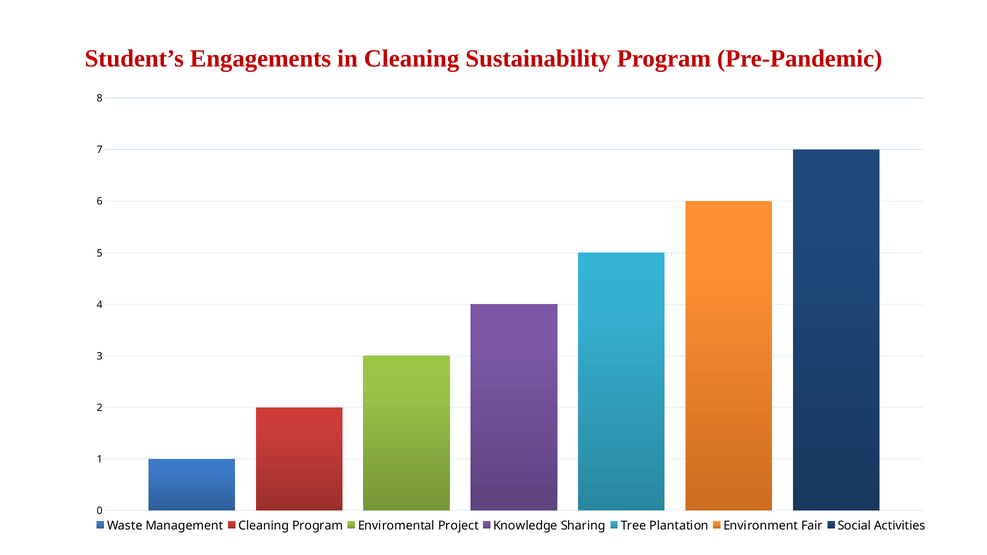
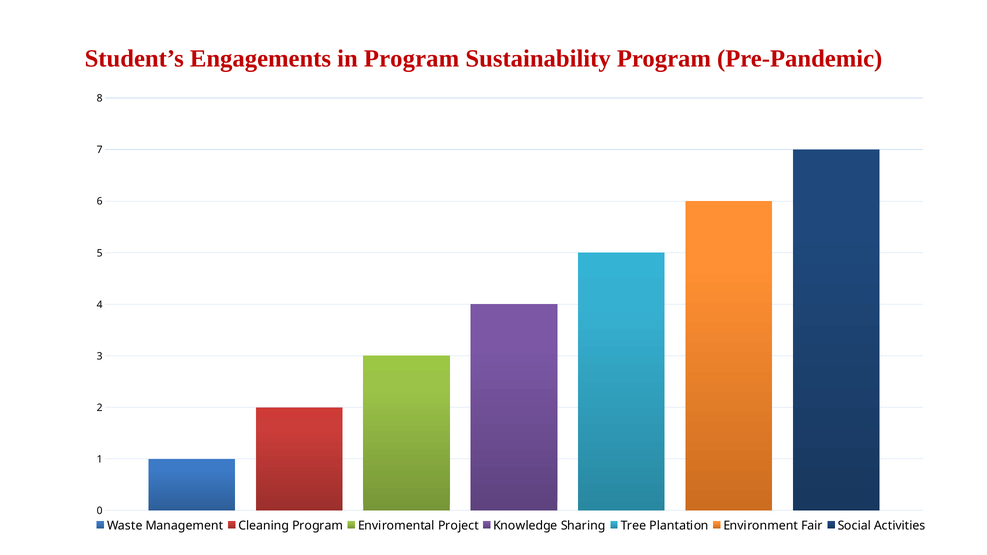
in Cleaning: Cleaning -> Program
